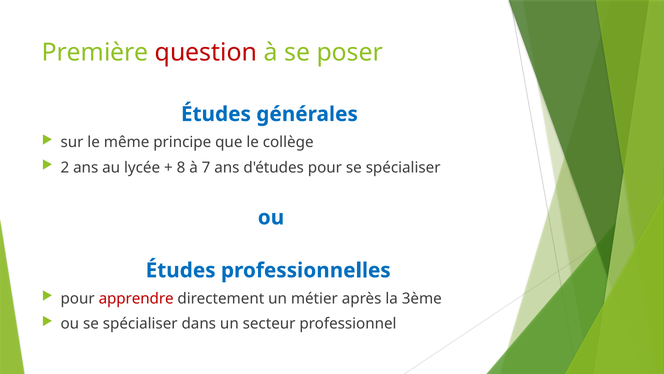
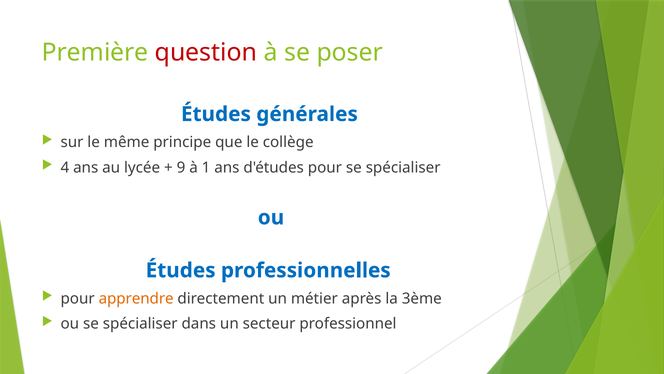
2: 2 -> 4
8: 8 -> 9
7: 7 -> 1
apprendre colour: red -> orange
